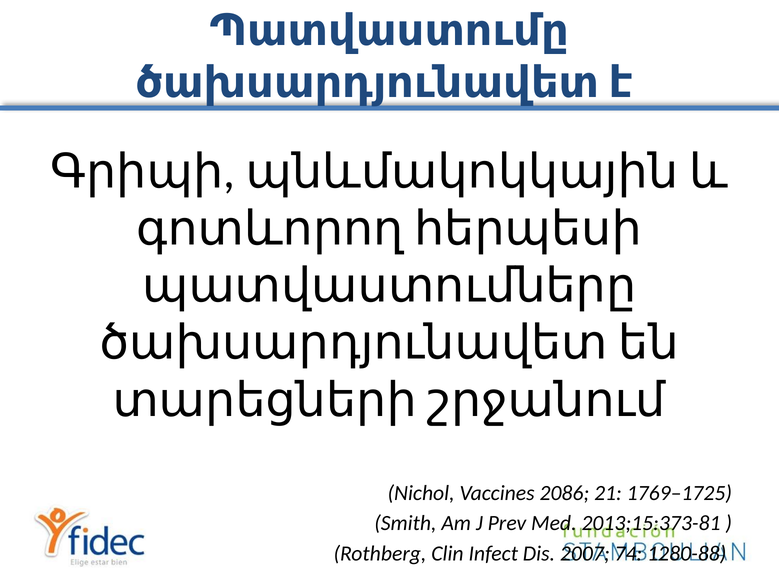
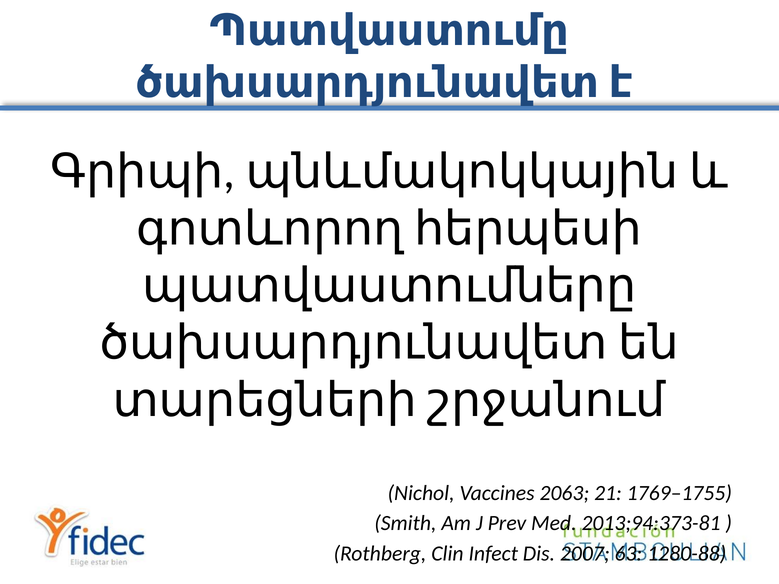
2086: 2086 -> 2063
1769–1725: 1769–1725 -> 1769–1755
2013;15:373-81: 2013;15:373-81 -> 2013;94:373-81
74: 74 -> 63
